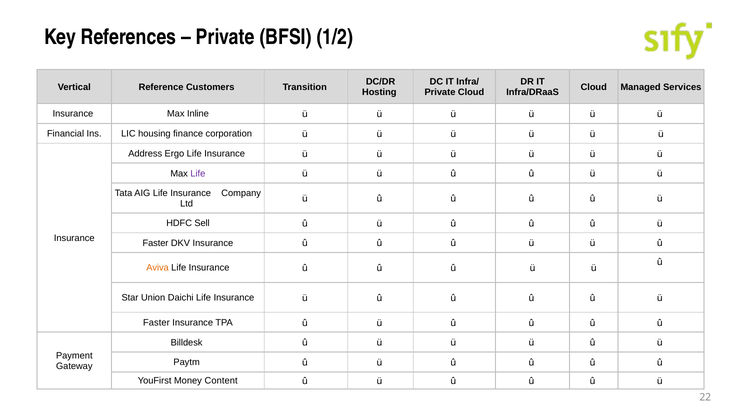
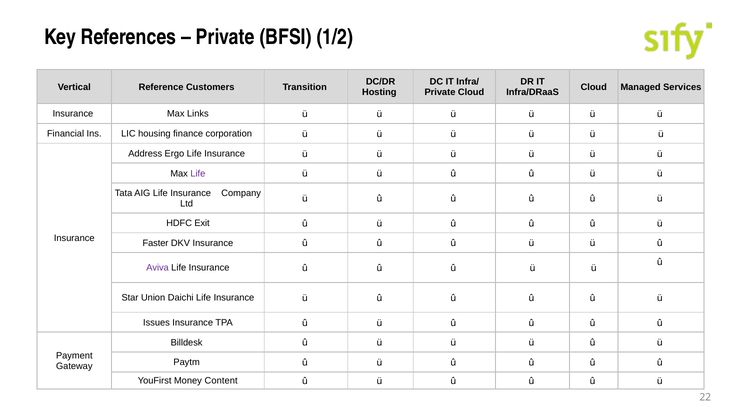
Inline: Inline -> Links
Sell: Sell -> Exit
Aviva colour: orange -> purple
Faster at (156, 323): Faster -> Issues
